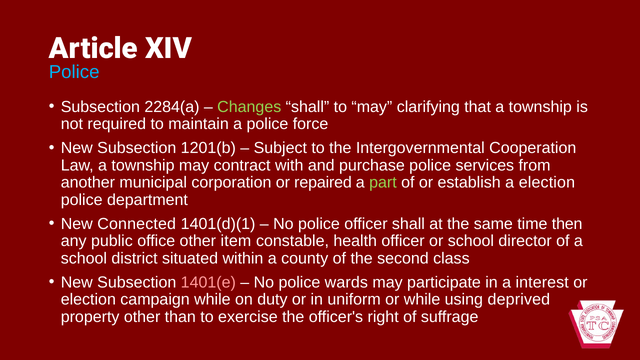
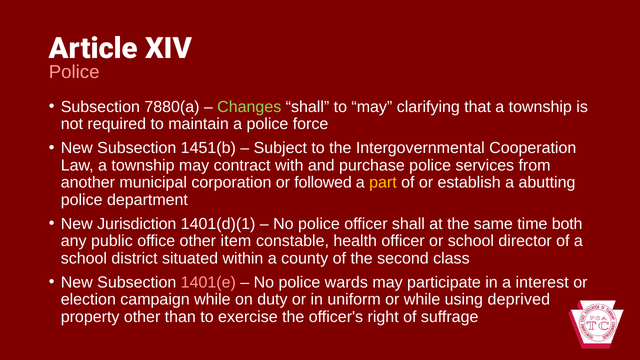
Police at (74, 72) colour: light blue -> pink
2284(a: 2284(a -> 7880(a
1201(b: 1201(b -> 1451(b
repaired: repaired -> followed
part colour: light green -> yellow
a election: election -> abutting
Connected: Connected -> Jurisdiction
then: then -> both
